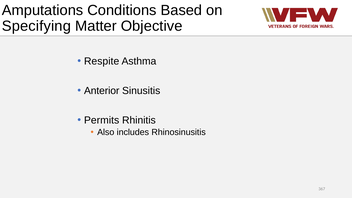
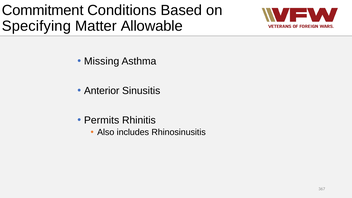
Amputations: Amputations -> Commitment
Objective: Objective -> Allowable
Respite: Respite -> Missing
